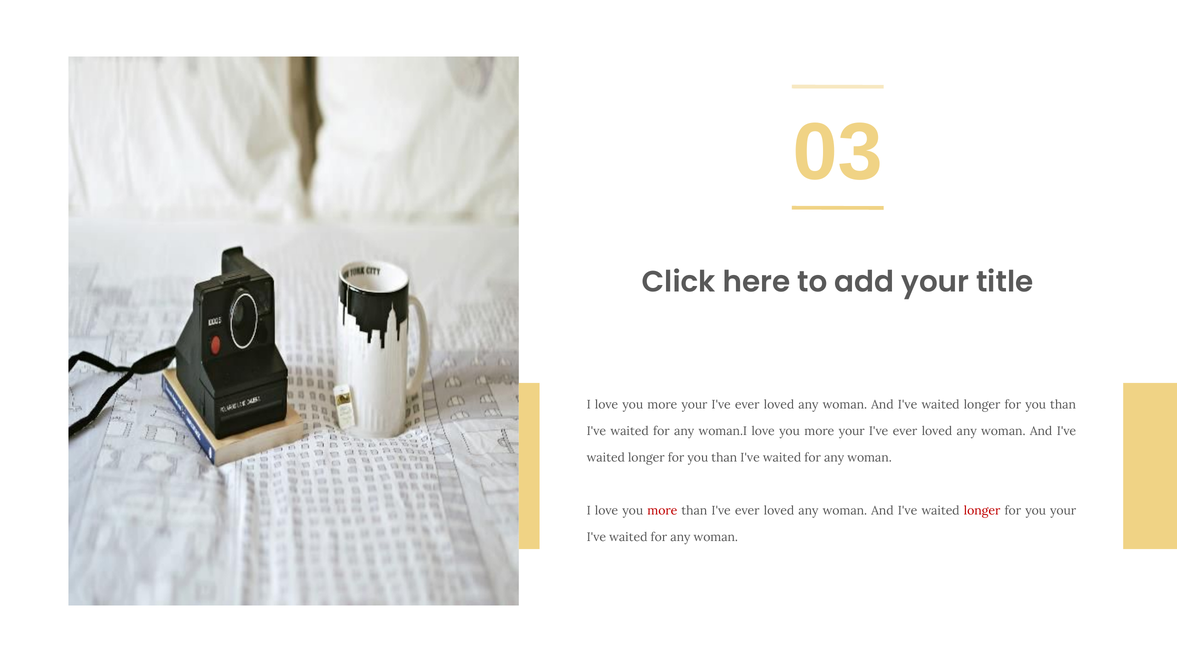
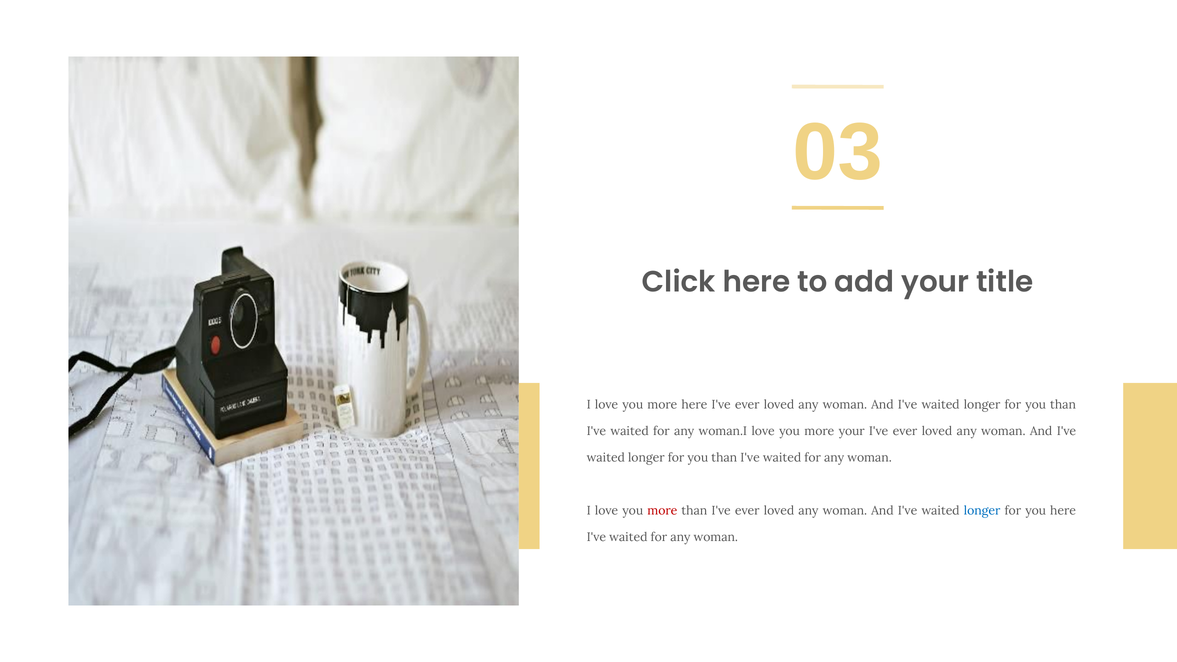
your at (694, 405): your -> here
longer at (982, 511) colour: red -> blue
you your: your -> here
